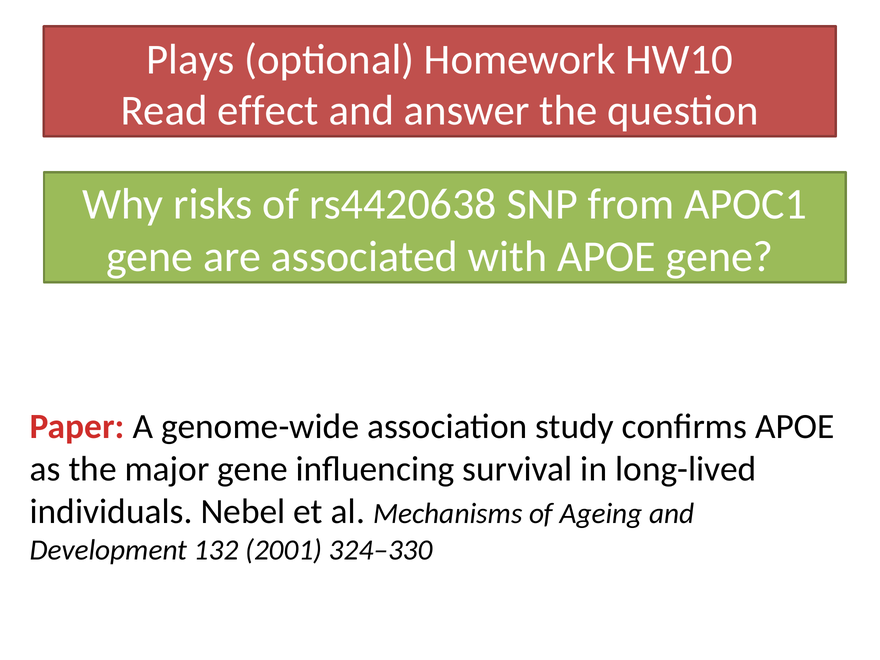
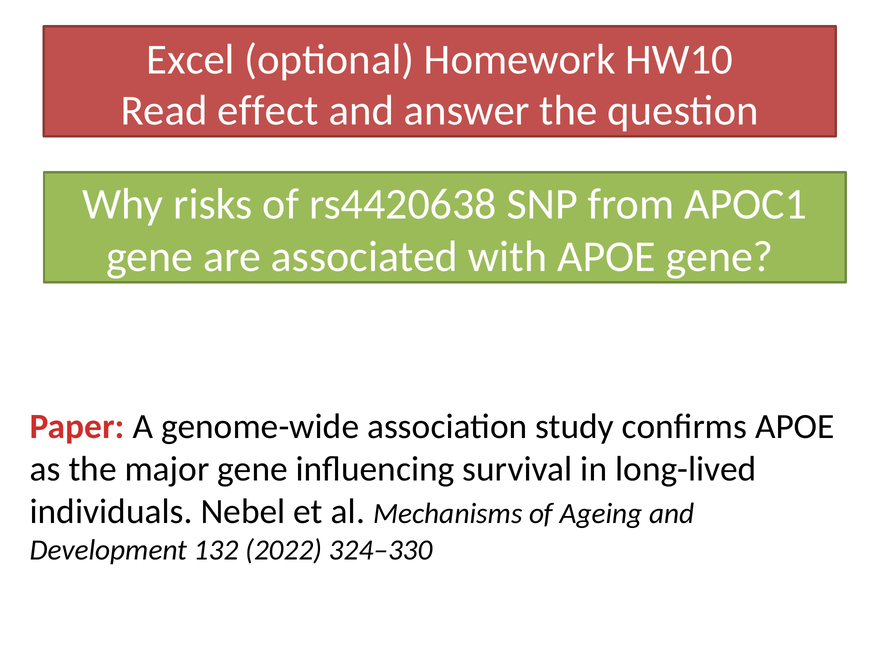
Plays: Plays -> Excel
2001: 2001 -> 2022
